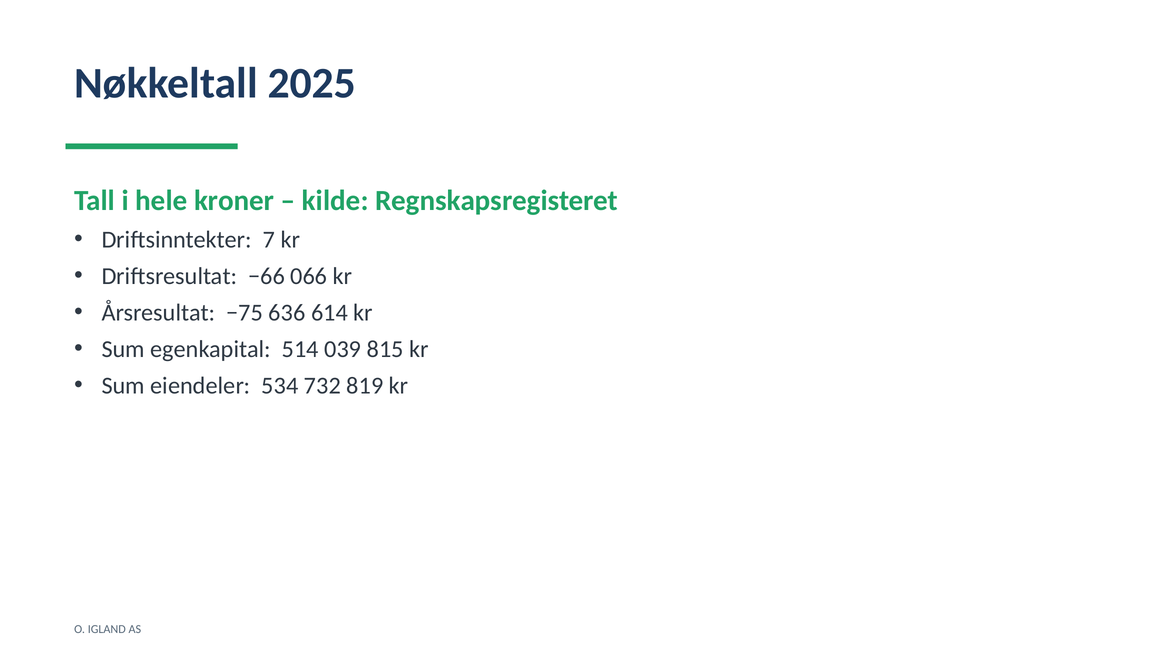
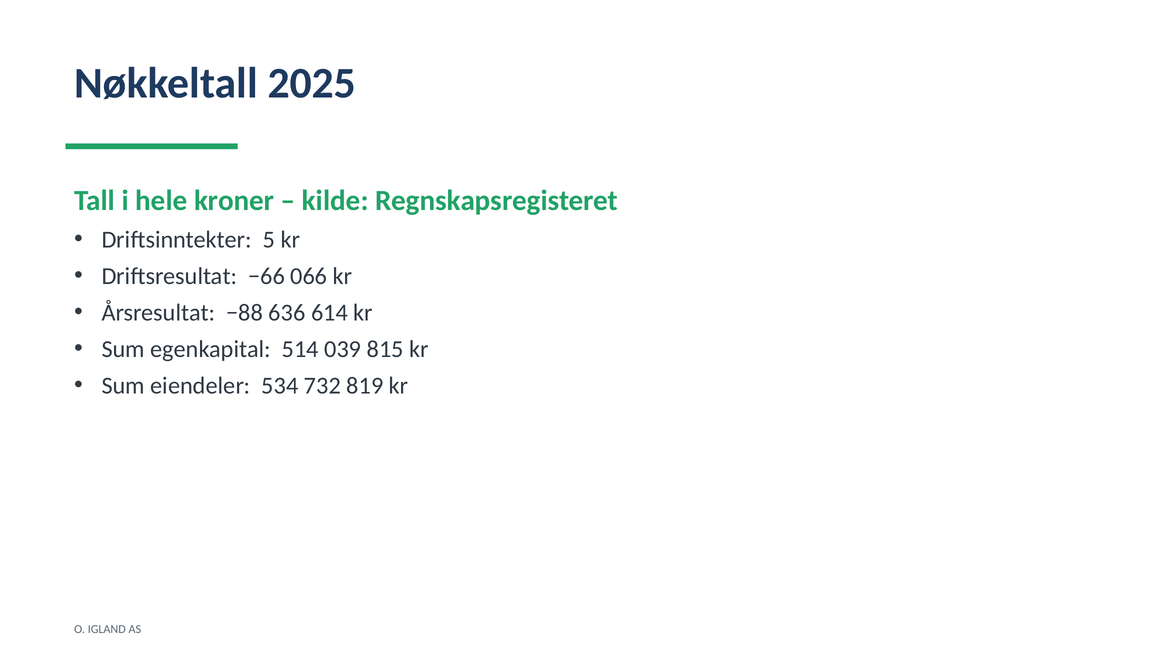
7: 7 -> 5
−75: −75 -> −88
